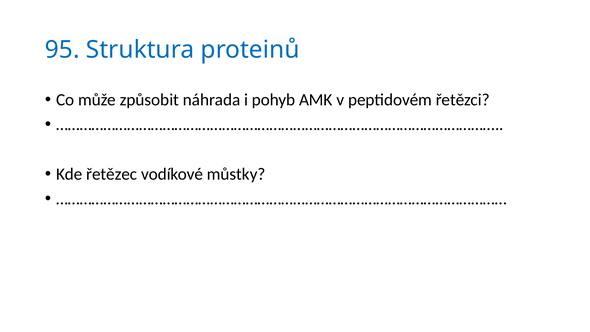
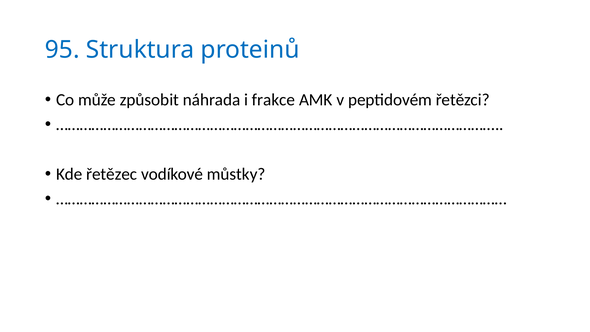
pohyb: pohyb -> frakce
